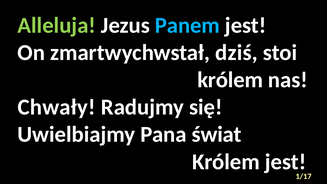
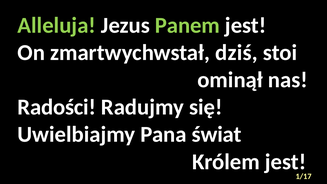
Panem colour: light blue -> light green
królem at (230, 80): królem -> ominął
Chwały: Chwały -> Radości
